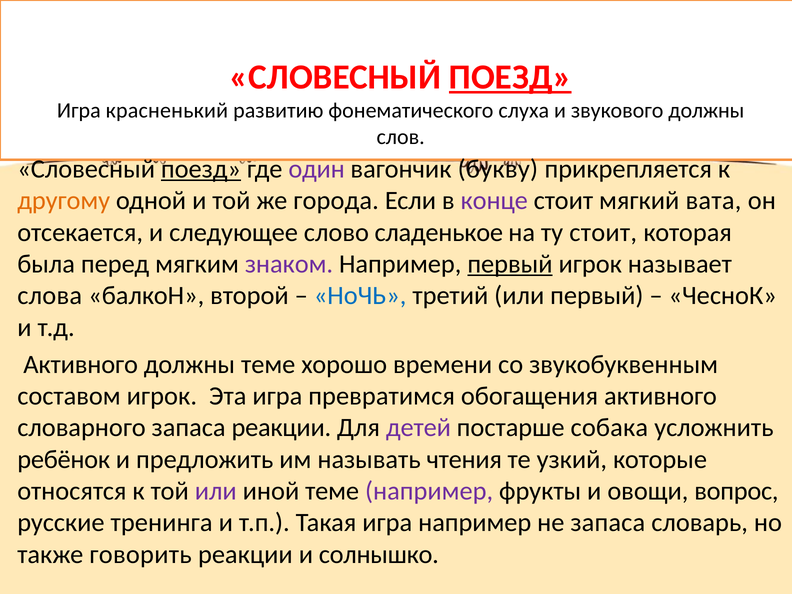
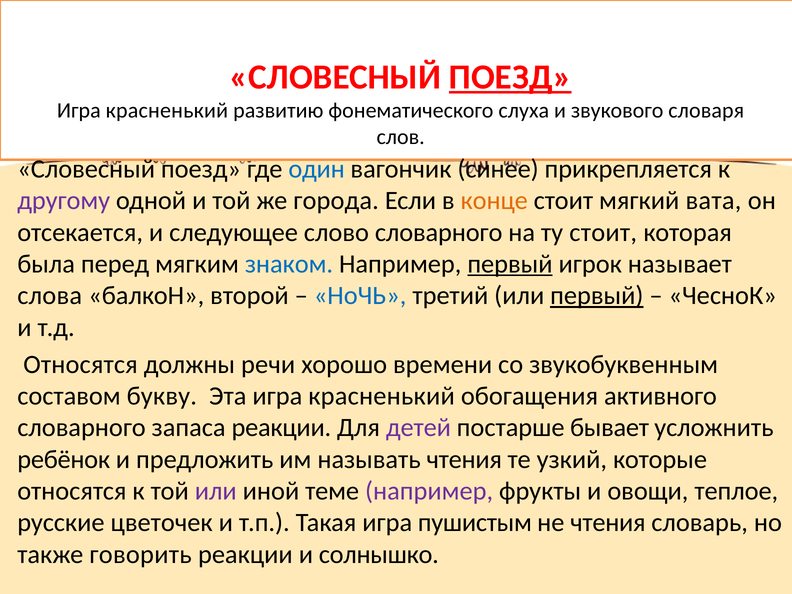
звукового должны: должны -> словаря
поезд at (201, 169) underline: present -> none
один colour: purple -> blue
букву: букву -> синее
другому colour: orange -> purple
конце colour: purple -> orange
слово сладенькое: сладенькое -> словарного
знаком colour: purple -> blue
первый at (597, 296) underline: none -> present
Активного at (81, 364): Активного -> Относятся
должны теме: теме -> речи
составом игрок: игрок -> букву
Эта игра превратимся: превратимся -> красненький
собака: собака -> бывает
вопрос: вопрос -> теплое
тренинга: тренинга -> цветочек
игра например: например -> пушистым
не запаса: запаса -> чтения
